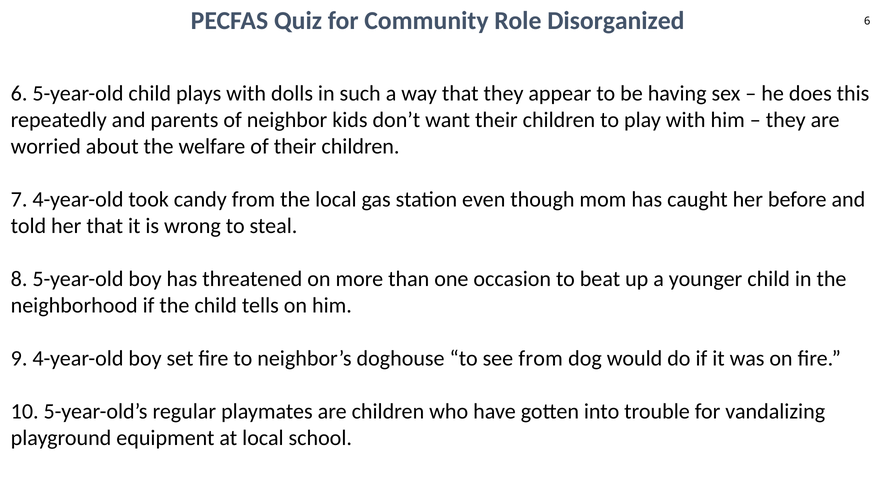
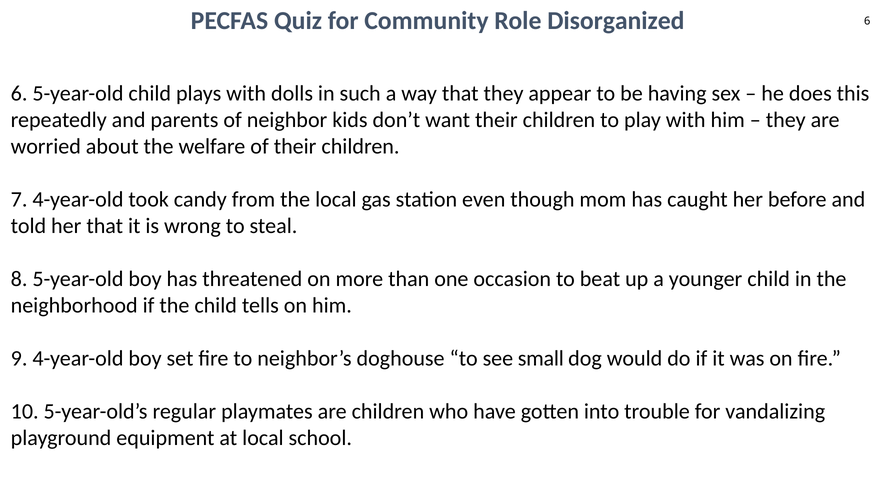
see from: from -> small
